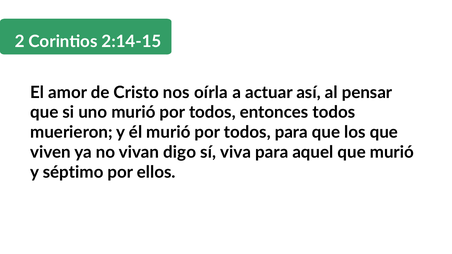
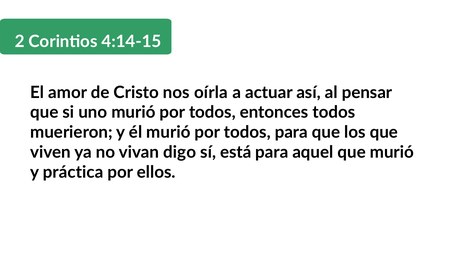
2:14-15: 2:14-15 -> 4:14-15
viva: viva -> está
séptimo: séptimo -> práctica
